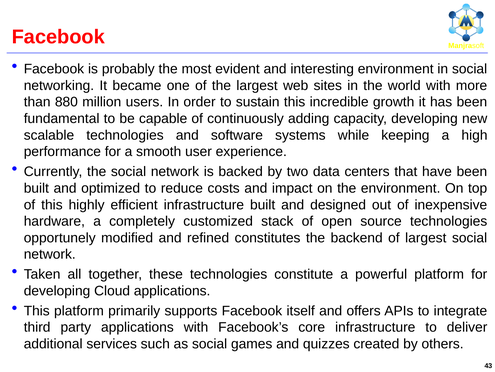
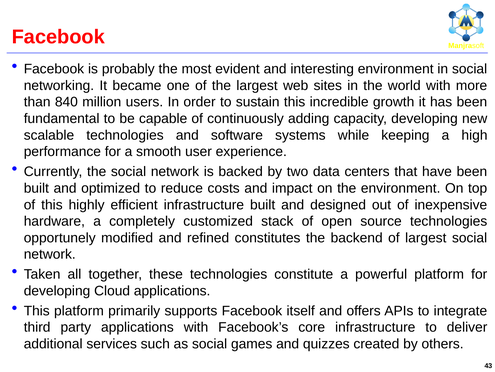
880: 880 -> 840
